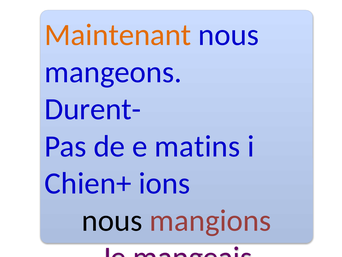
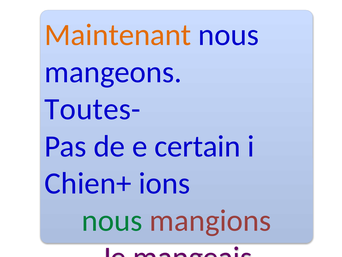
Durent-: Durent- -> Toutes-
matins: matins -> certain
nous at (112, 220) colour: black -> green
